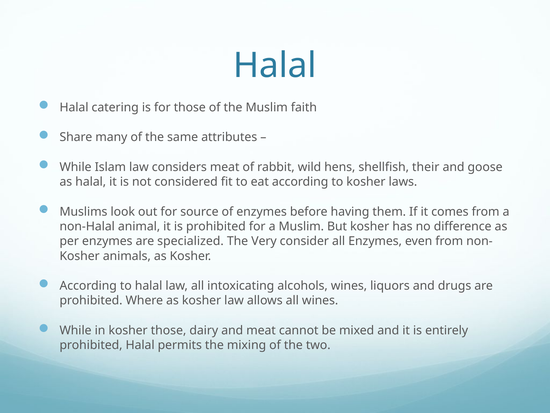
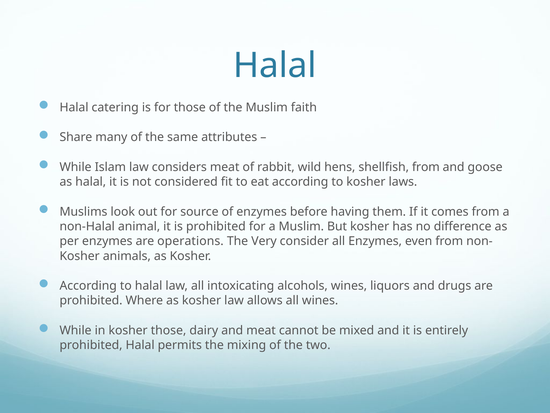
shellfish their: their -> from
specialized: specialized -> operations
